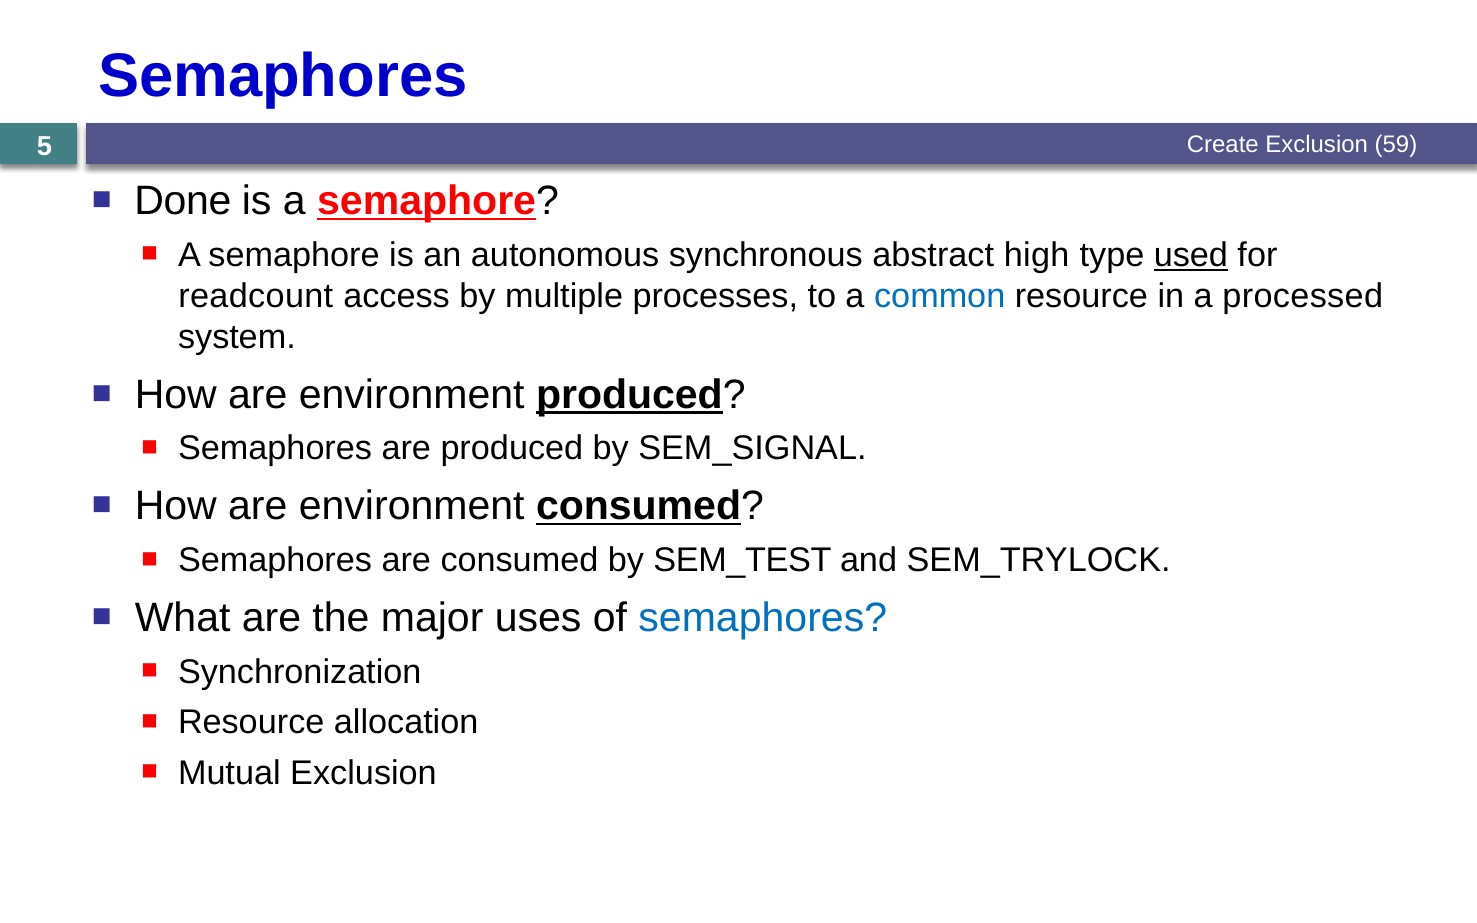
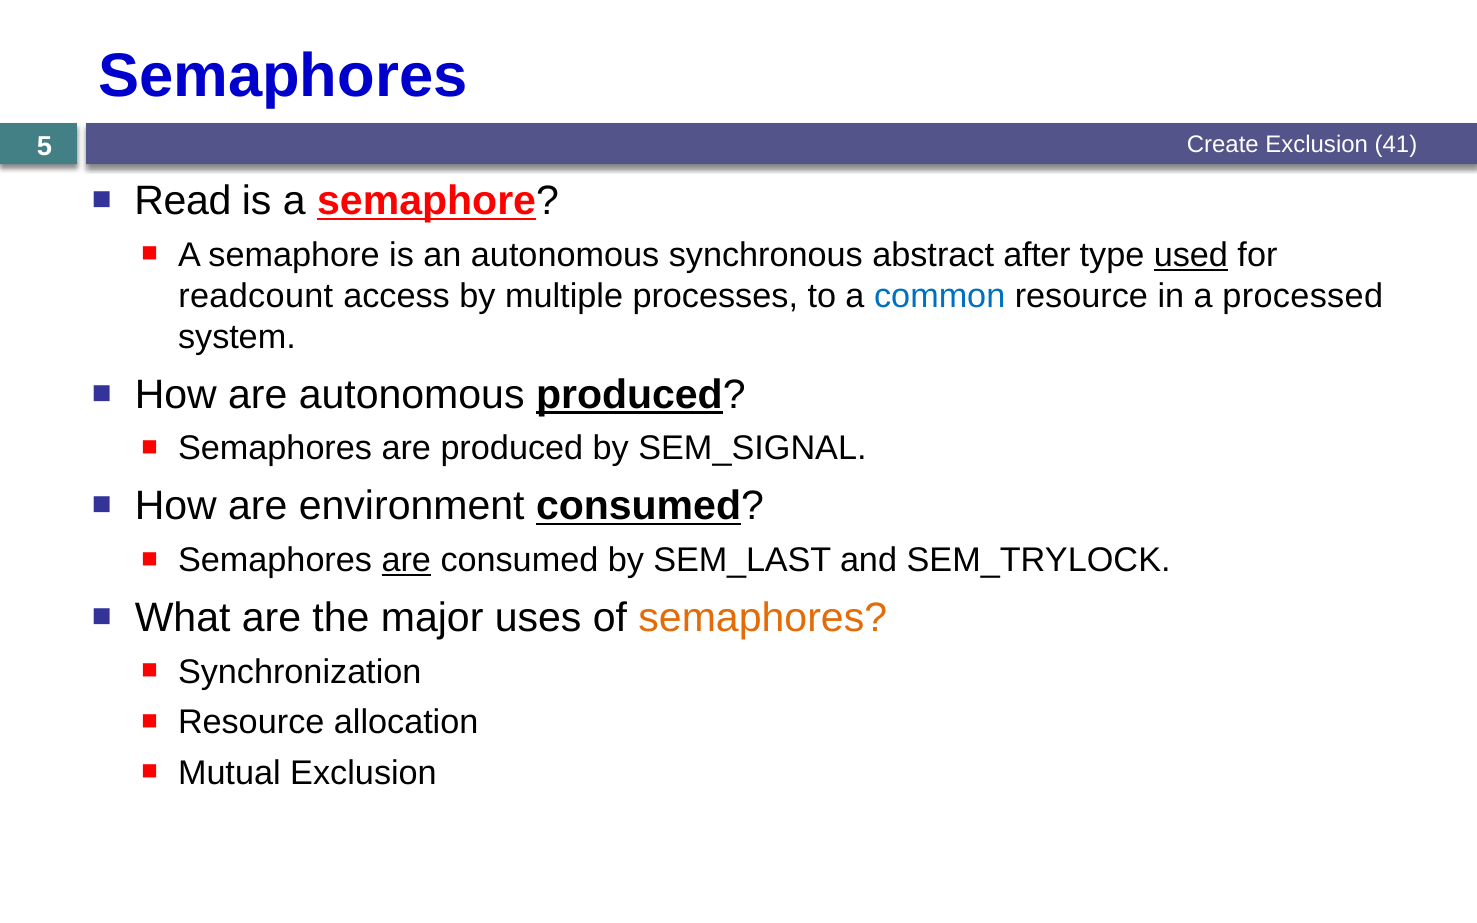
59: 59 -> 41
Done: Done -> Read
high: high -> after
environment at (412, 395): environment -> autonomous
are at (406, 560) underline: none -> present
SEM_TEST: SEM_TEST -> SEM_LAST
semaphores at (763, 618) colour: blue -> orange
